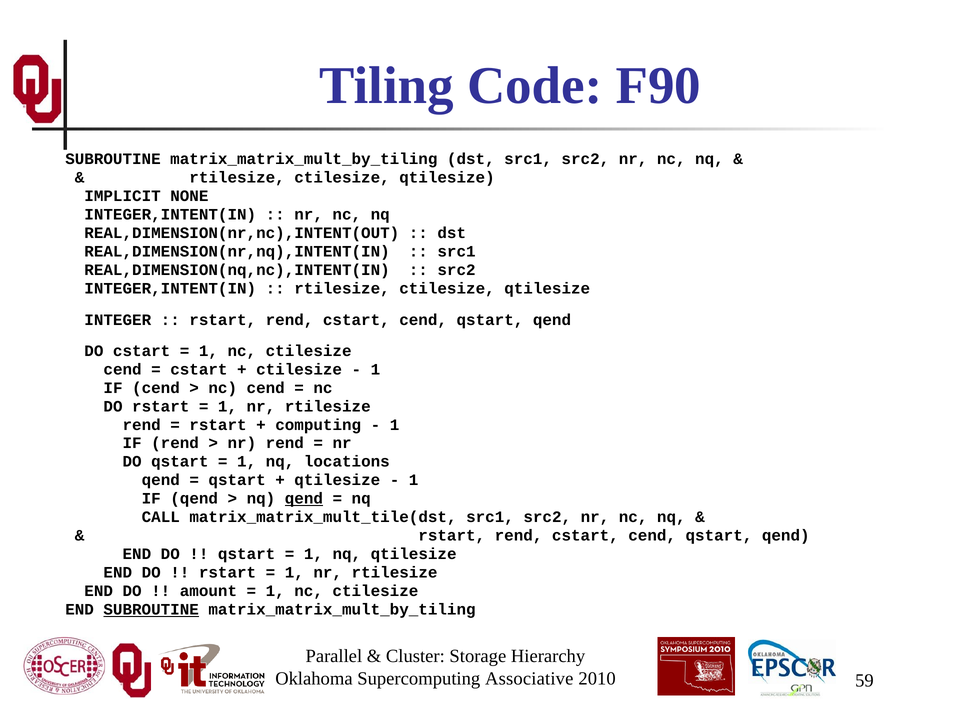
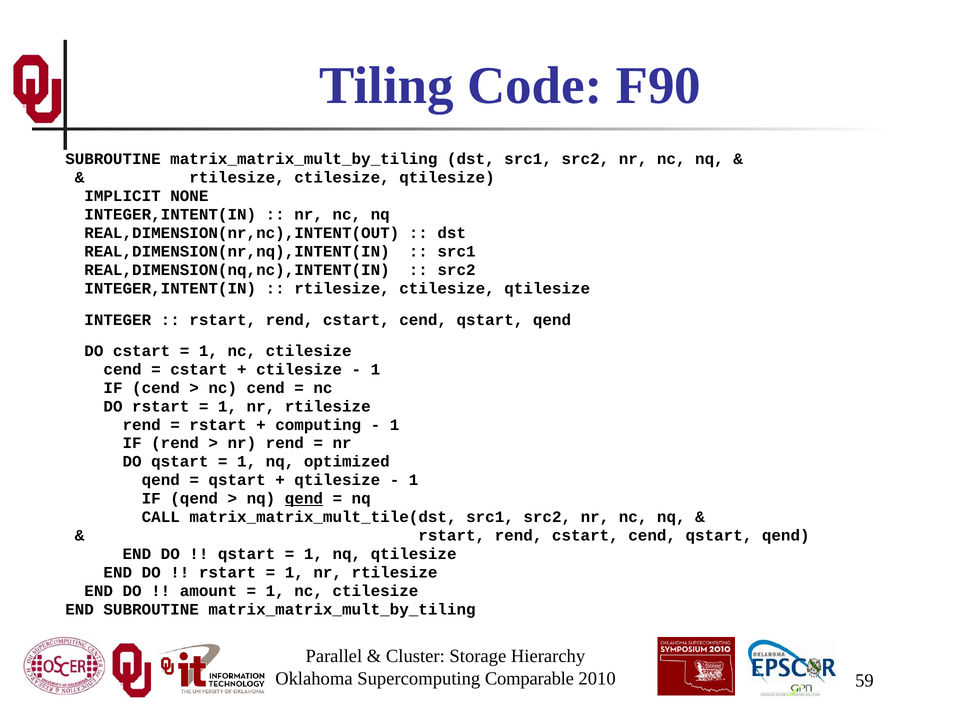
locations: locations -> optimized
SUBROUTINE at (151, 609) underline: present -> none
Associative: Associative -> Comparable
